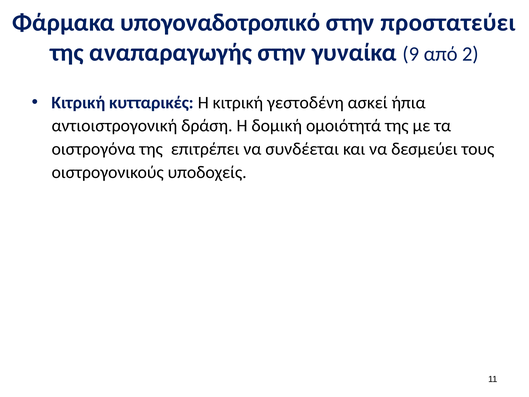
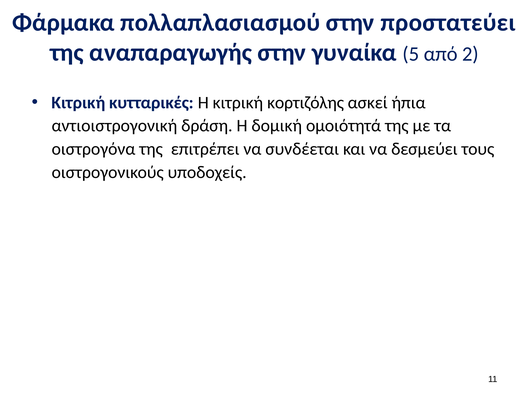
υπογοναδοτροπικό: υπογοναδοτροπικό -> πολλαπλασιασμού
9: 9 -> 5
γεστοδένη: γεστοδένη -> κορτιζόλης
